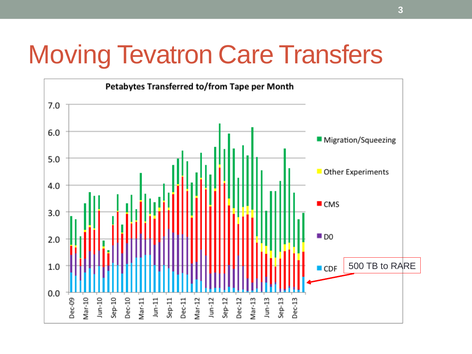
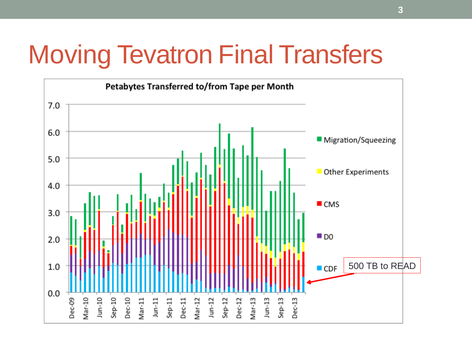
Care: Care -> Final
RARE: RARE -> READ
